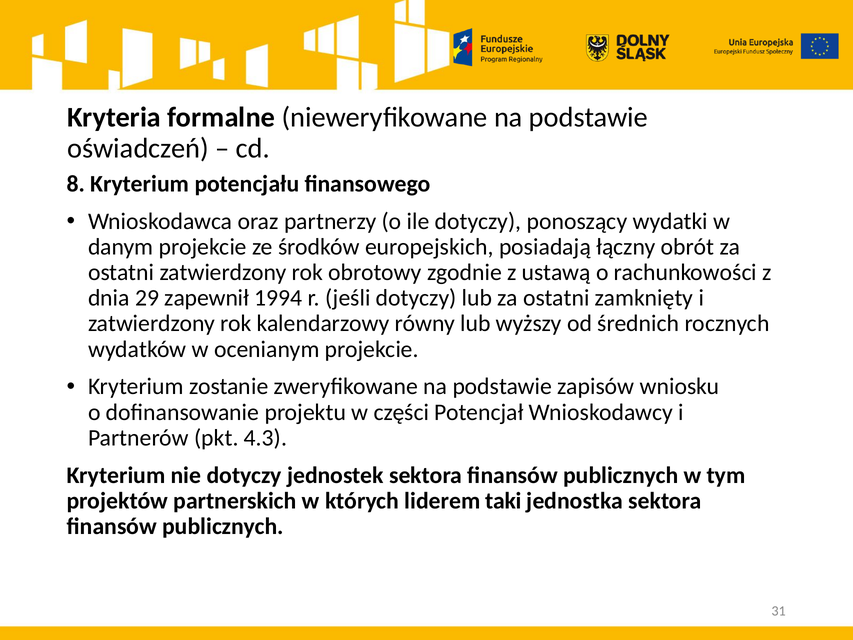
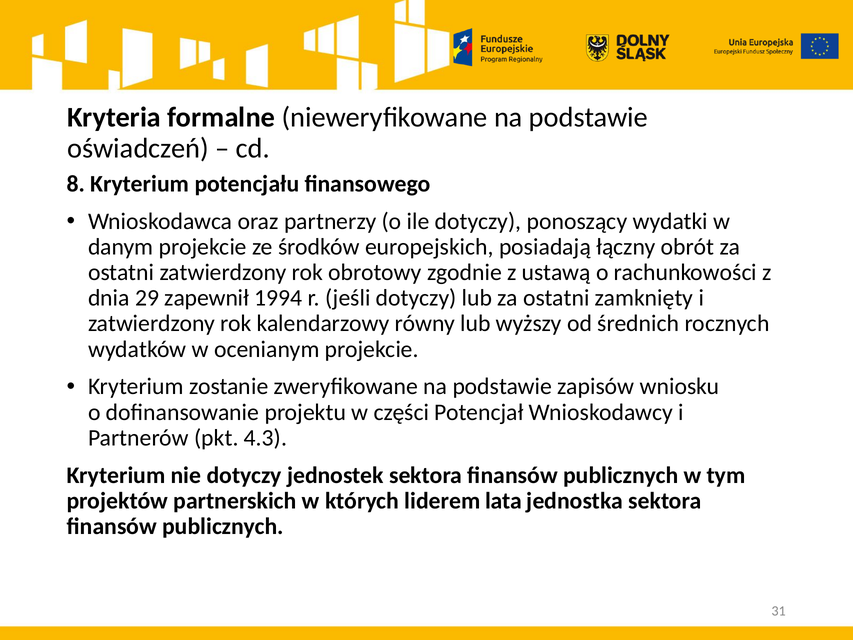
taki: taki -> lata
